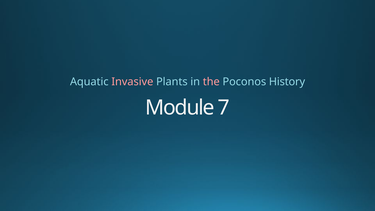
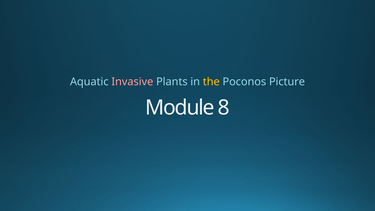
the colour: pink -> yellow
History: History -> Picture
7: 7 -> 8
